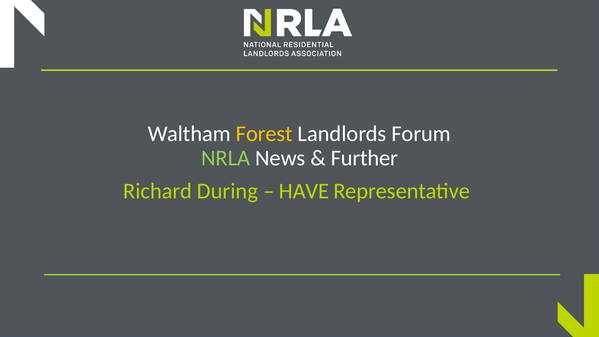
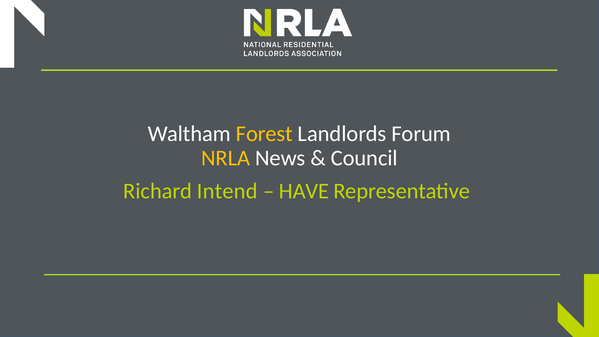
NRLA colour: light green -> yellow
Further: Further -> Council
During: During -> Intend
